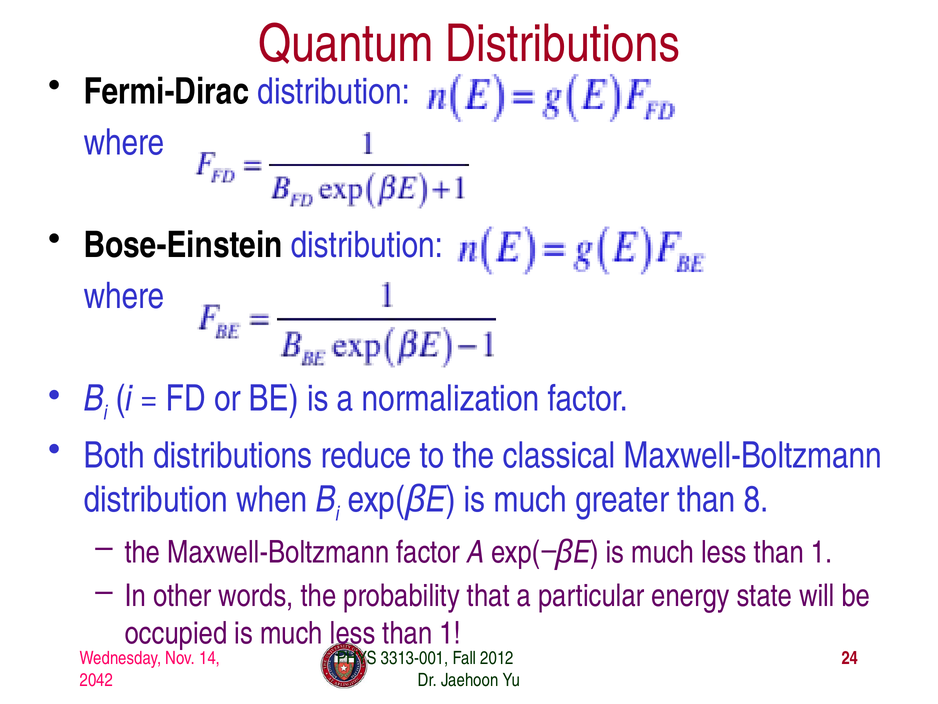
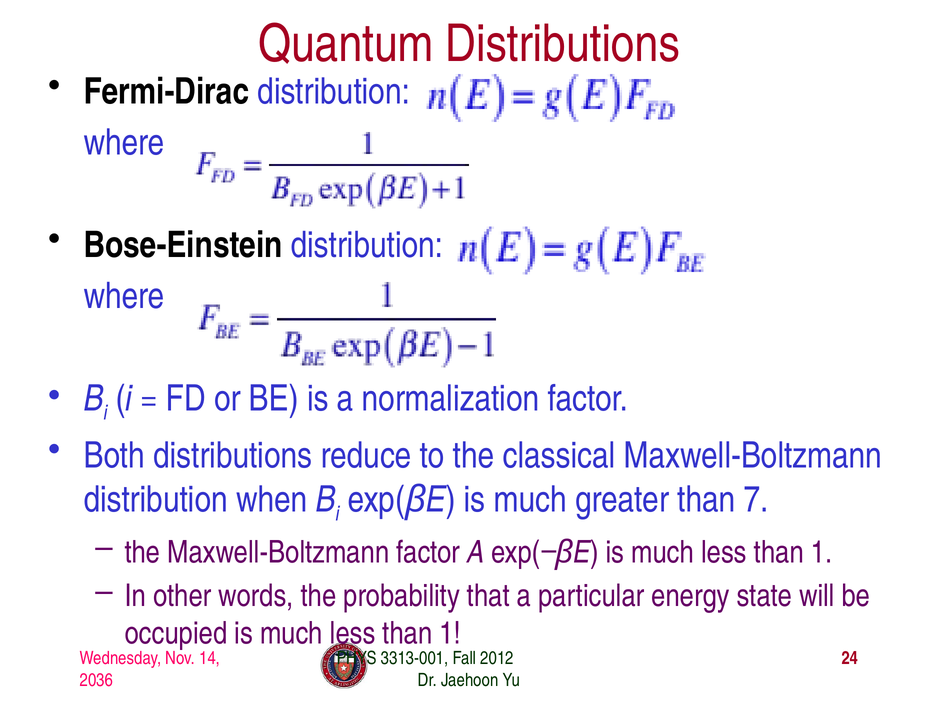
8: 8 -> 7
2042: 2042 -> 2036
